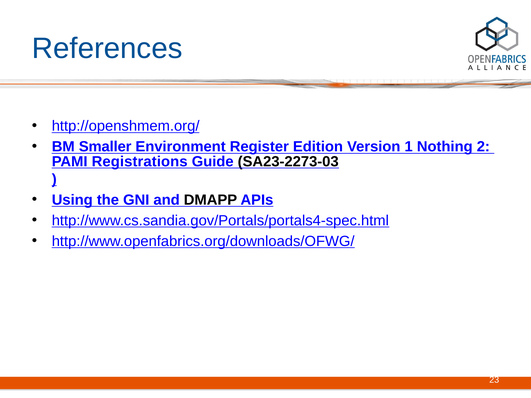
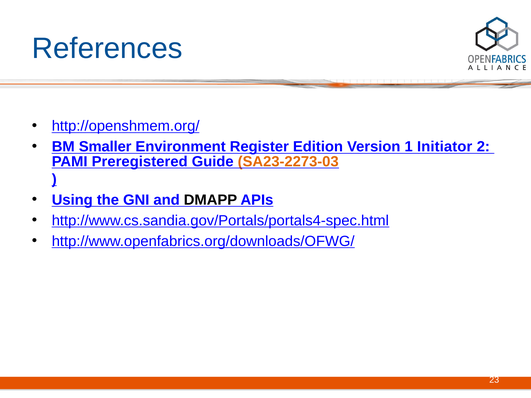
Nothing: Nothing -> Initiator
Registrations: Registrations -> Preregistered
SA23-2273-03 colour: black -> orange
